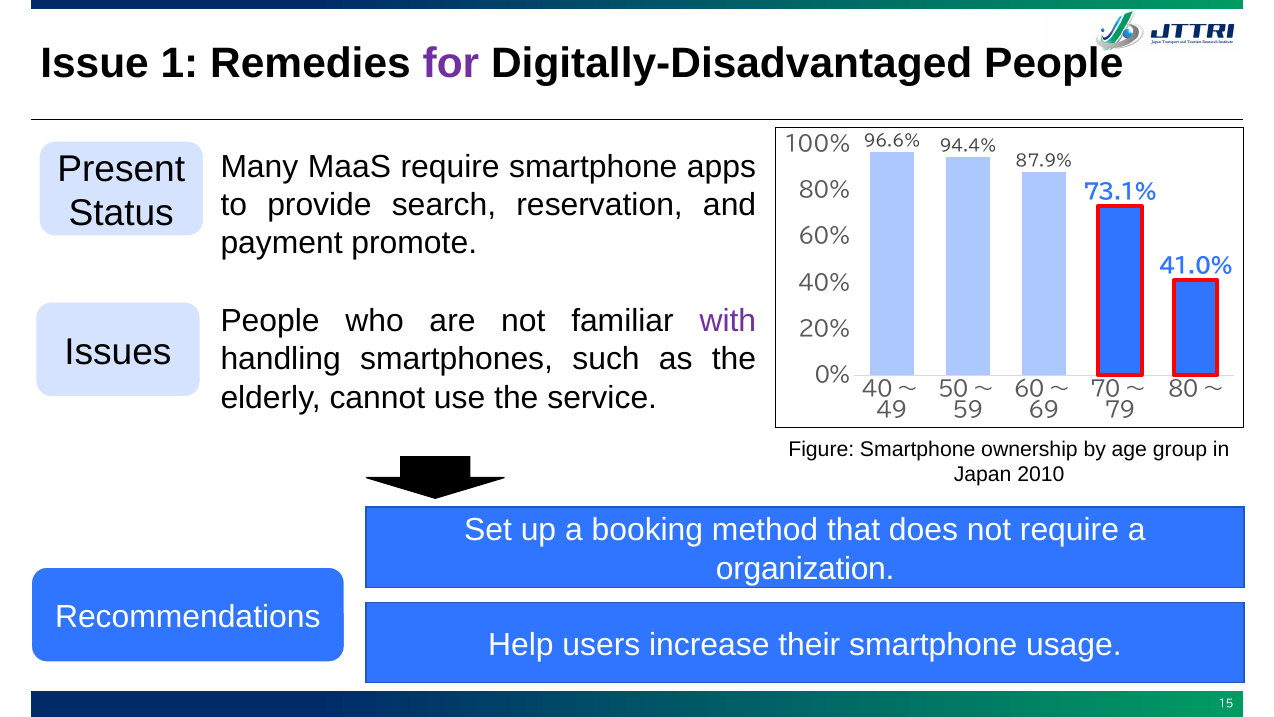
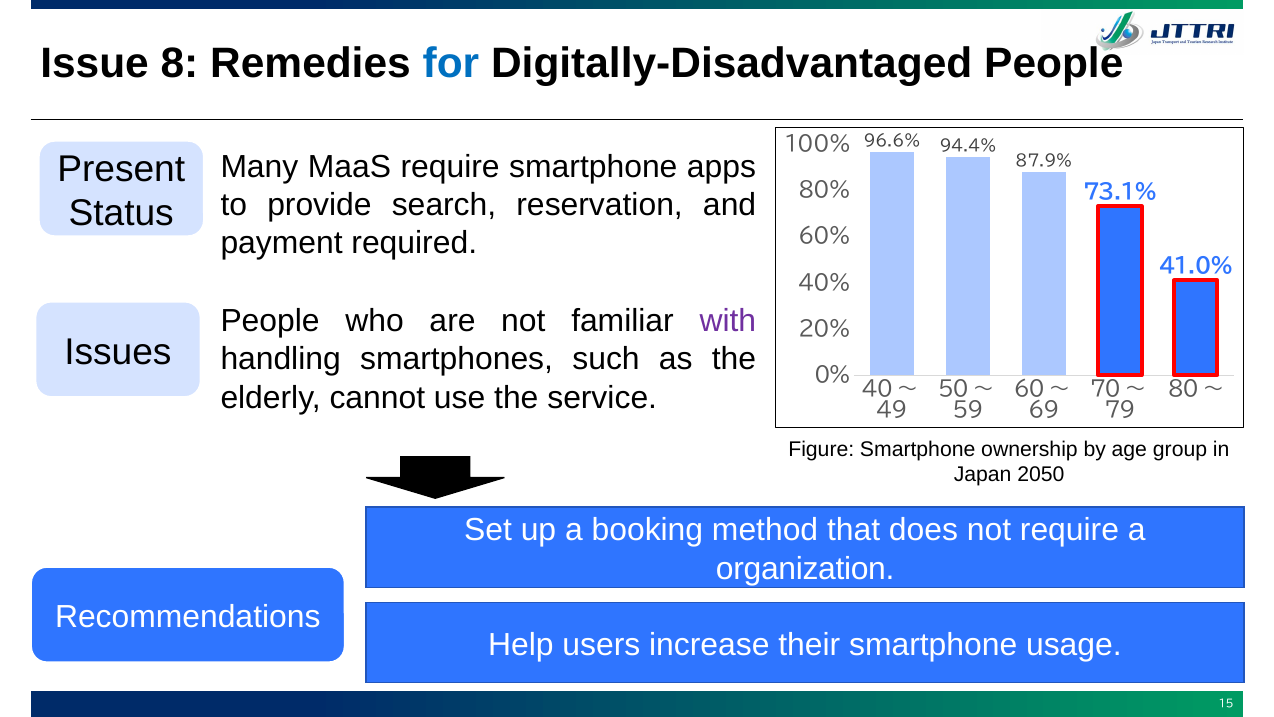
1: 1 -> 8
for colour: purple -> blue
promote: promote -> required
2010: 2010 -> 2050
